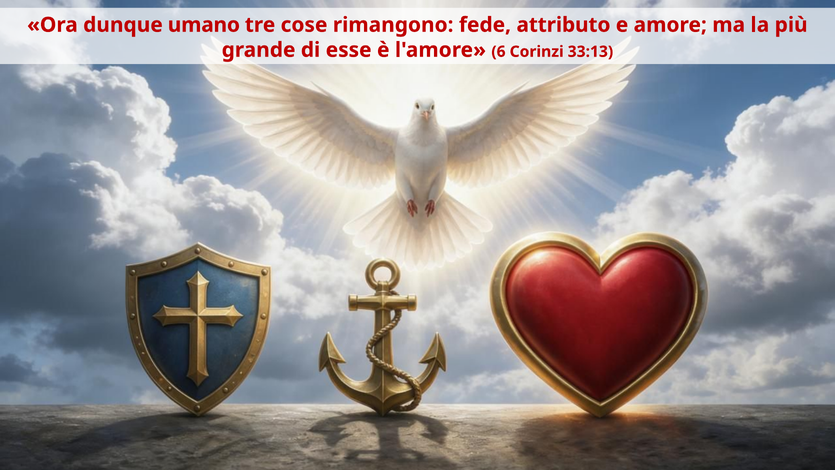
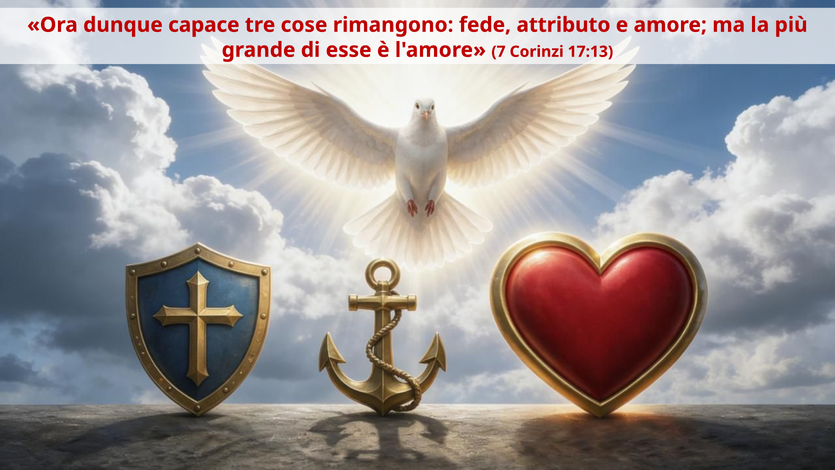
umano: umano -> capace
6: 6 -> 7
33:13: 33:13 -> 17:13
